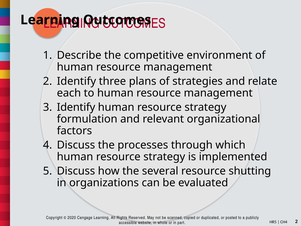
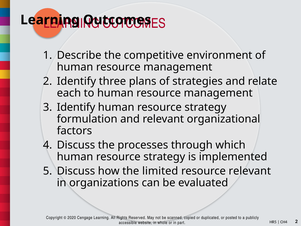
several: several -> limited
resource shutting: shutting -> relevant
